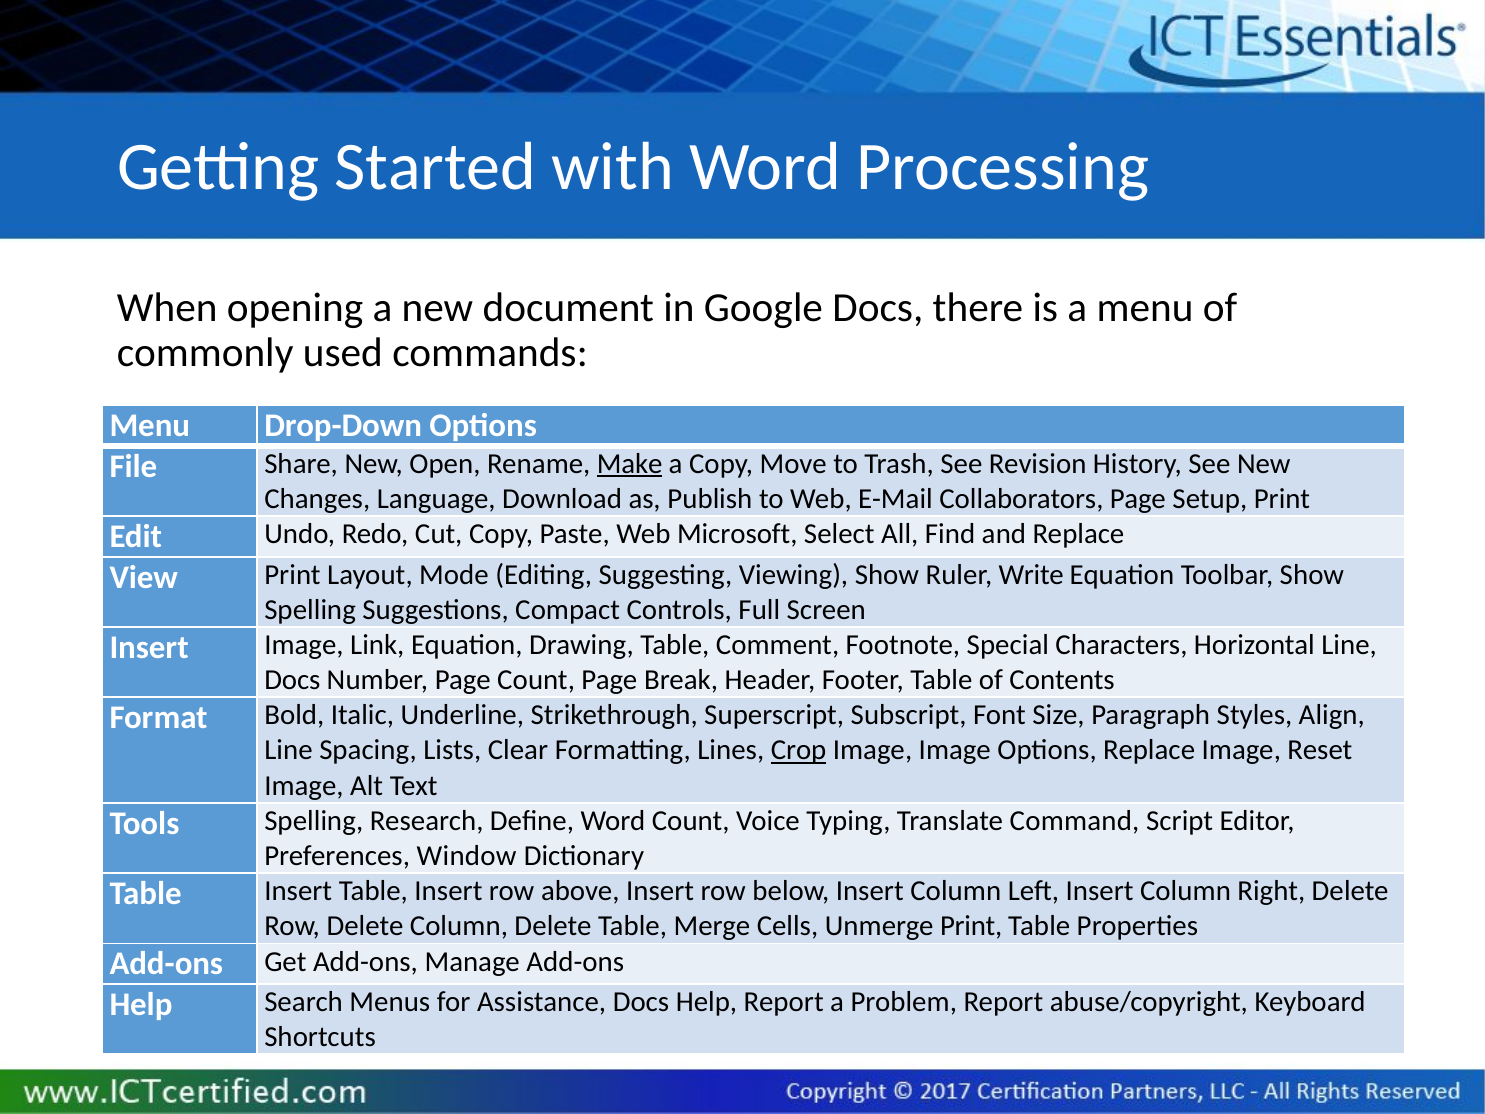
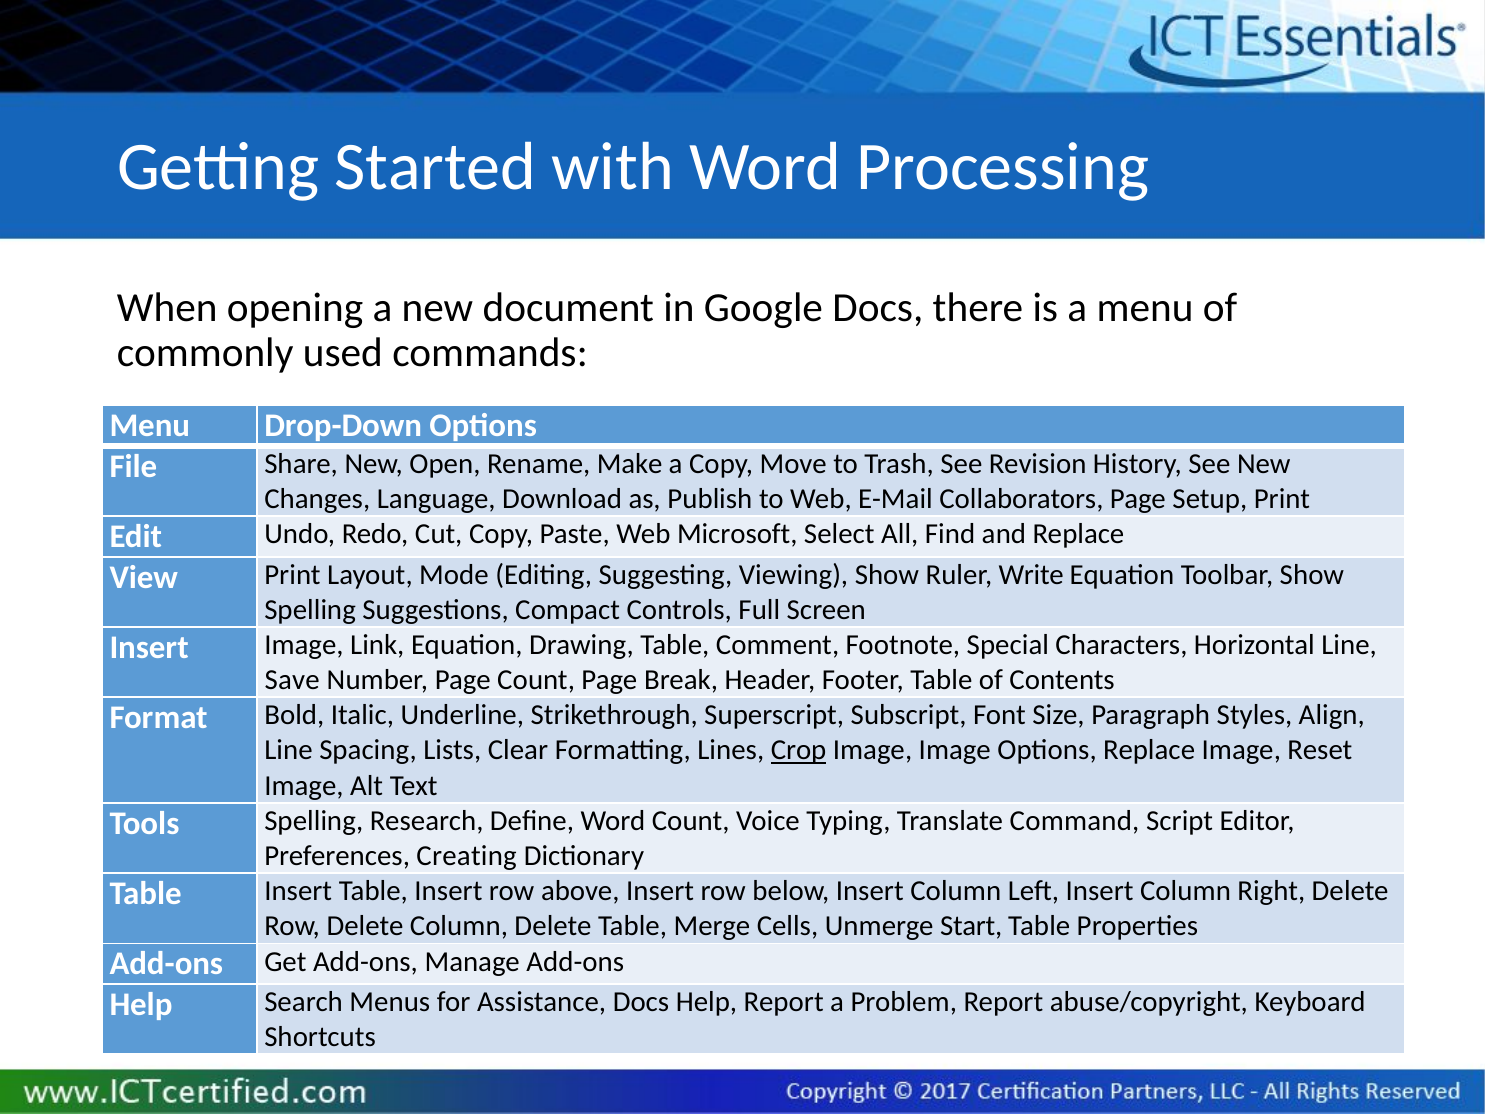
Make underline: present -> none
Docs at (292, 680): Docs -> Save
Window: Window -> Creating
Unmerge Print: Print -> Start
